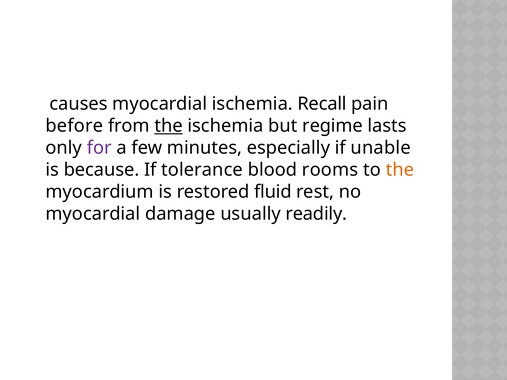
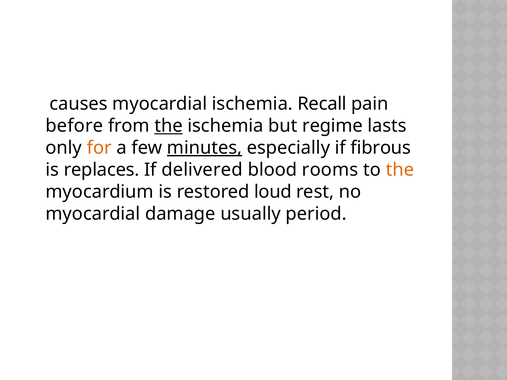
for colour: purple -> orange
minutes underline: none -> present
unable: unable -> fibrous
because: because -> replaces
tolerance: tolerance -> delivered
fluid: fluid -> loud
readily: readily -> period
